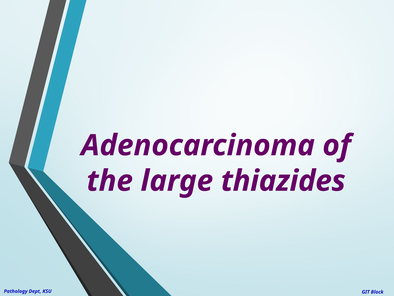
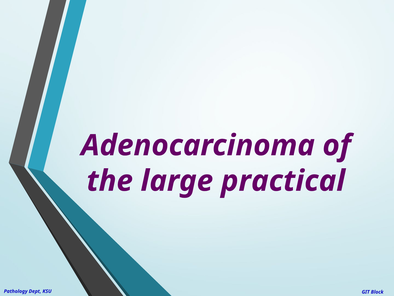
thiazides: thiazides -> practical
